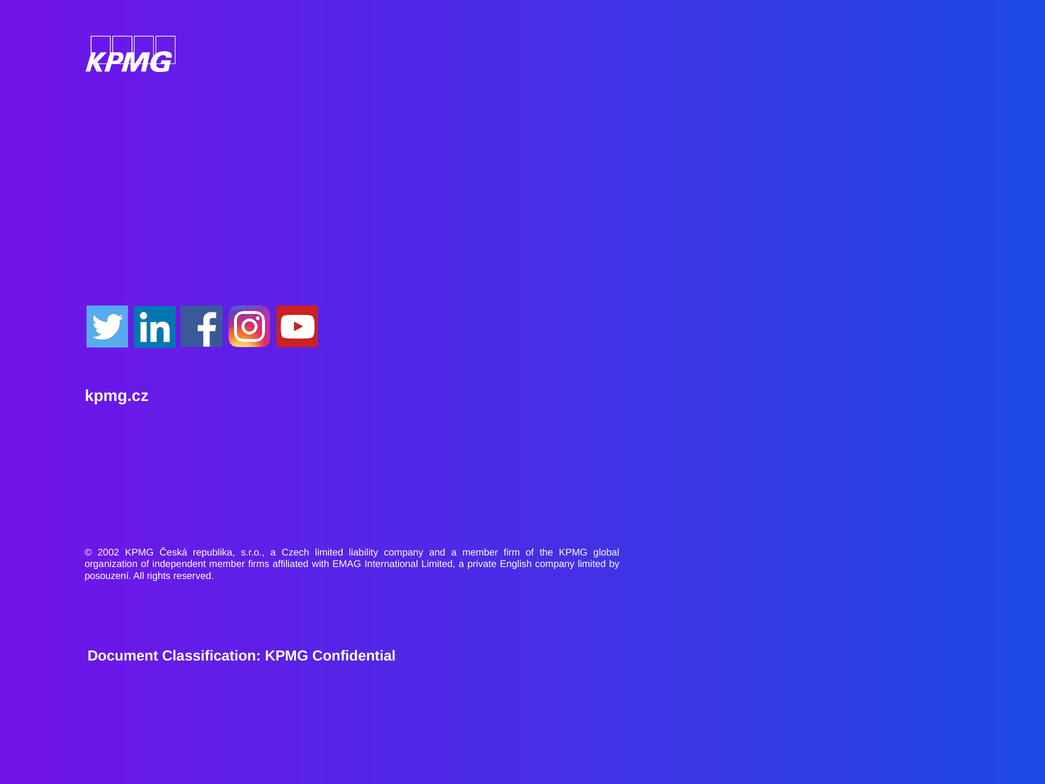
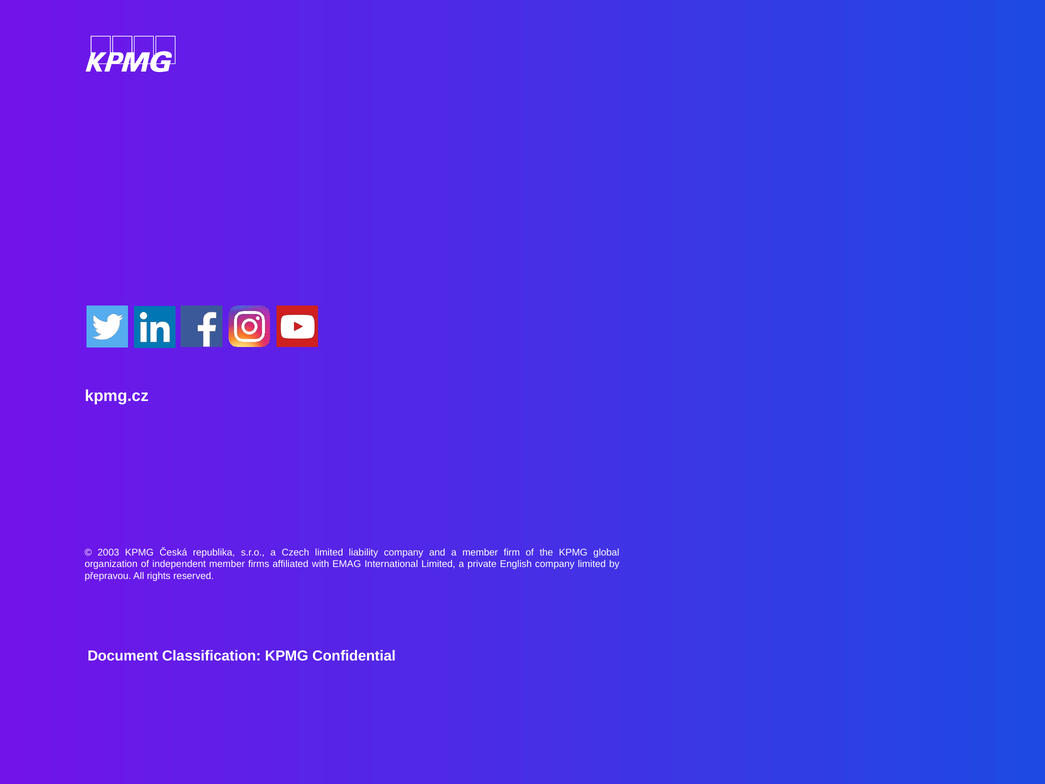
2002: 2002 -> 2003
posouzení: posouzení -> přepravou
